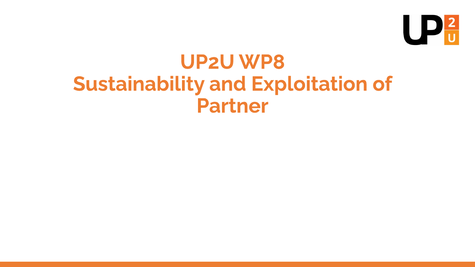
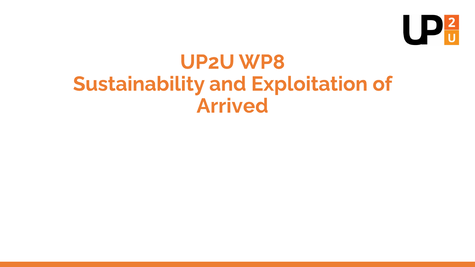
Partner: Partner -> Arrived
